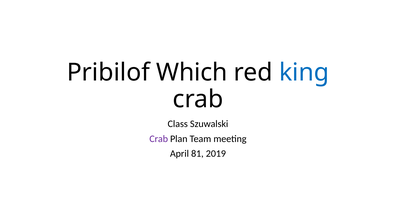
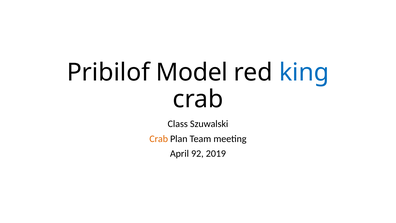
Which: Which -> Model
Crab at (159, 139) colour: purple -> orange
81: 81 -> 92
